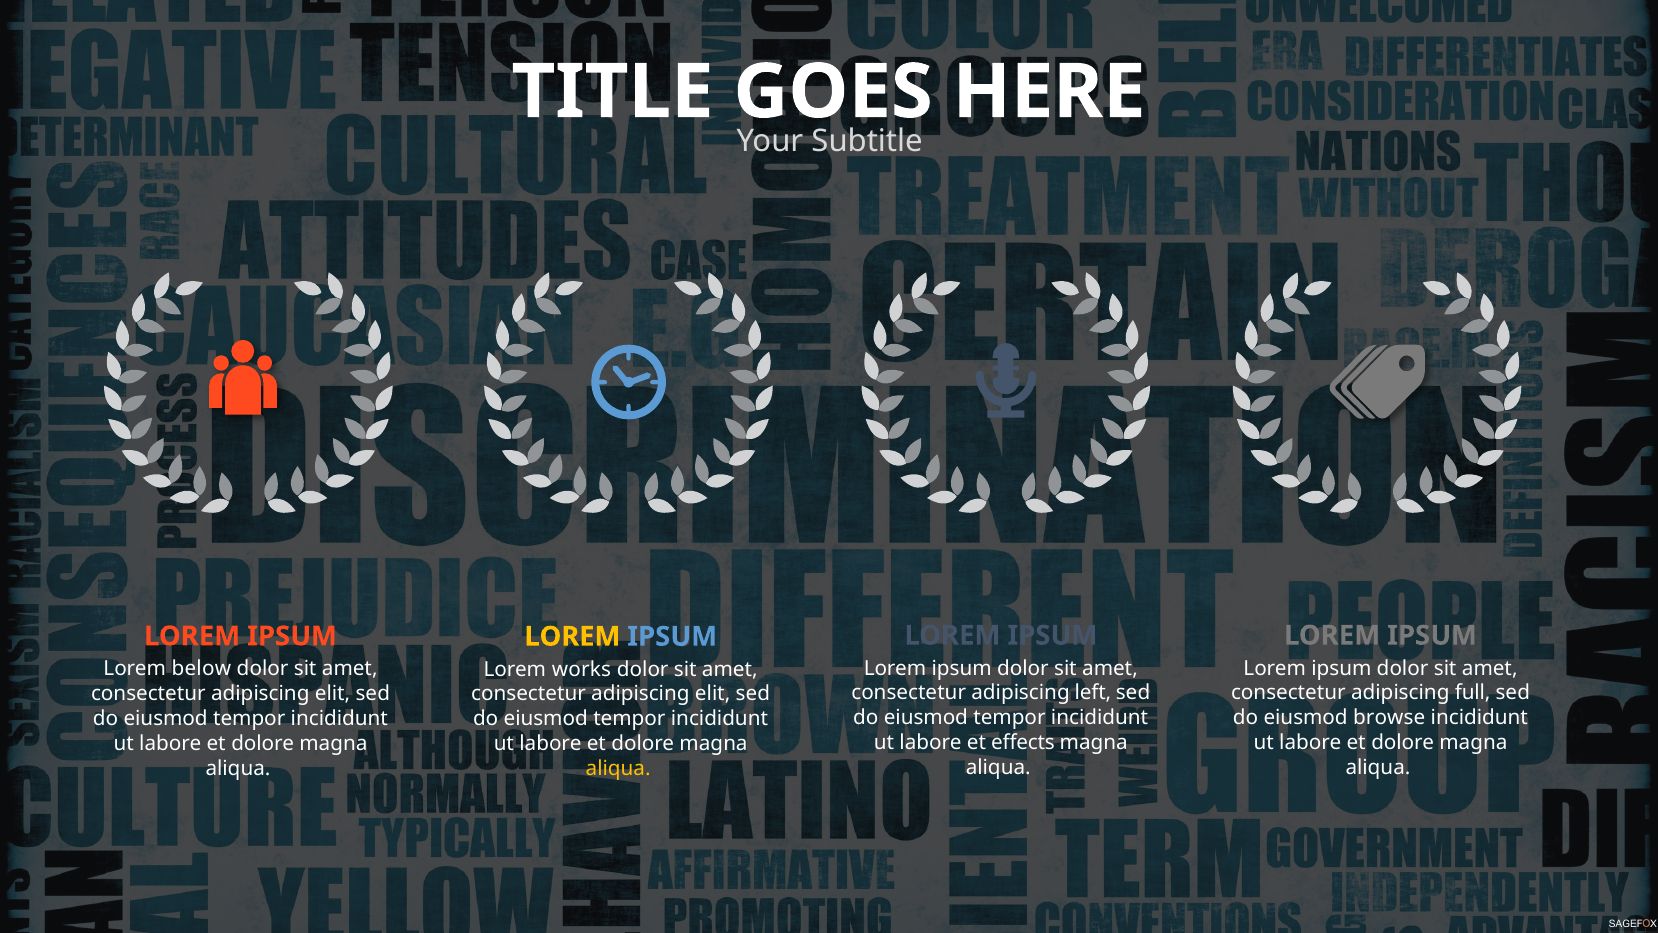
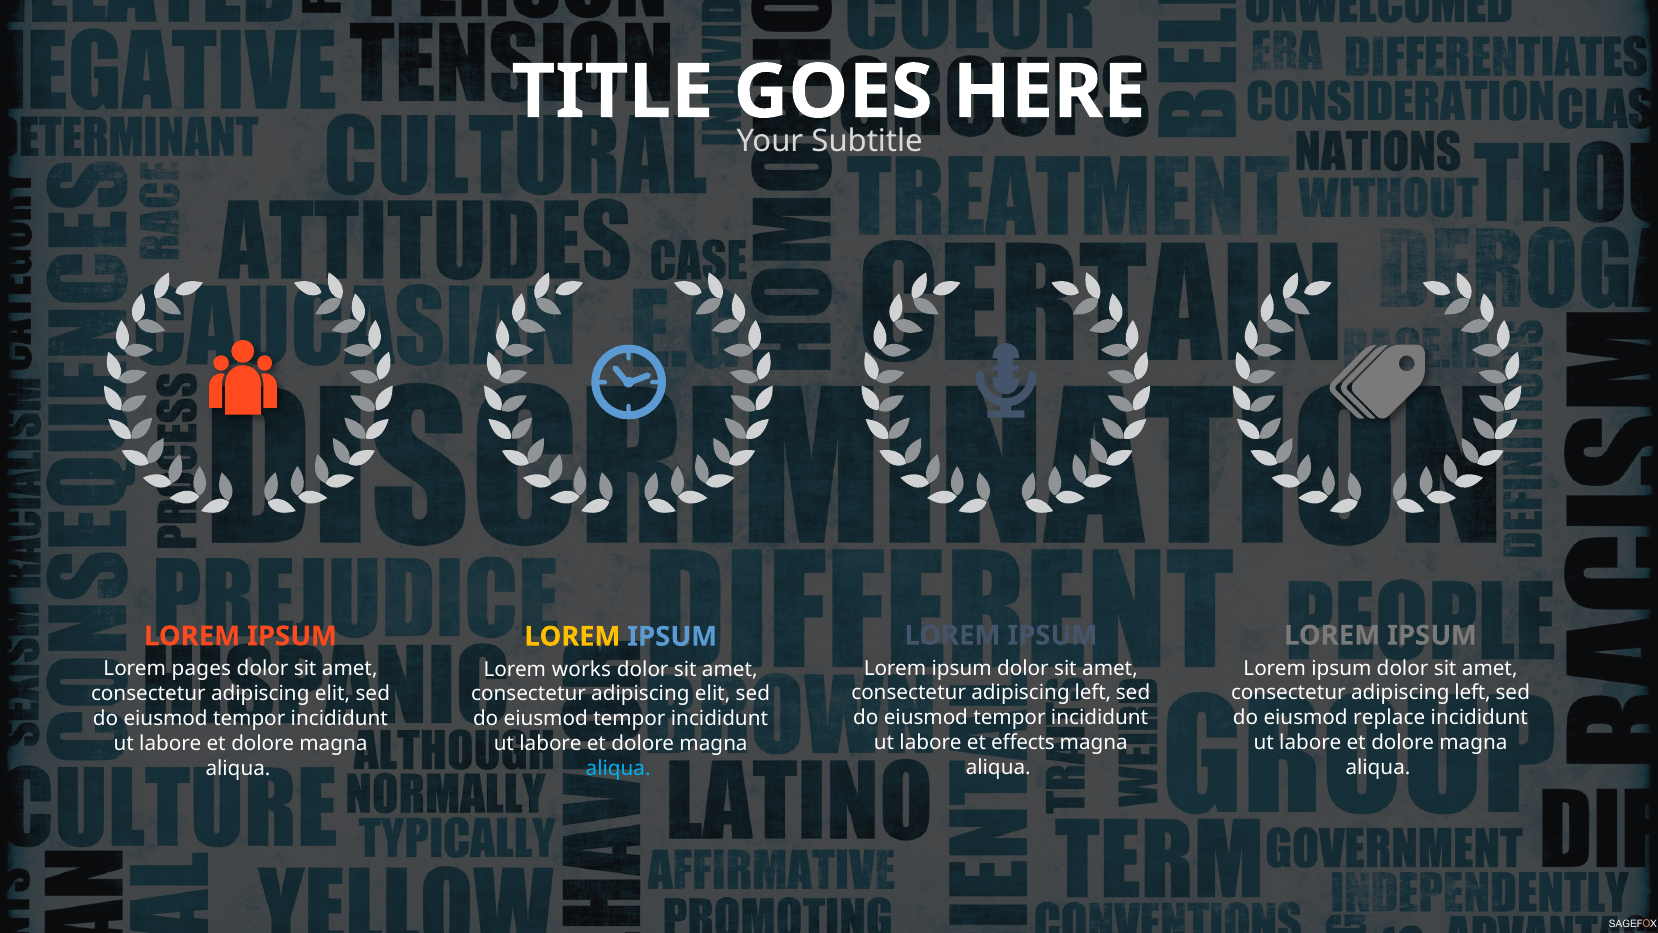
below: below -> pages
full at (1473, 693): full -> left
browse: browse -> replace
aliqua at (618, 768) colour: yellow -> light blue
